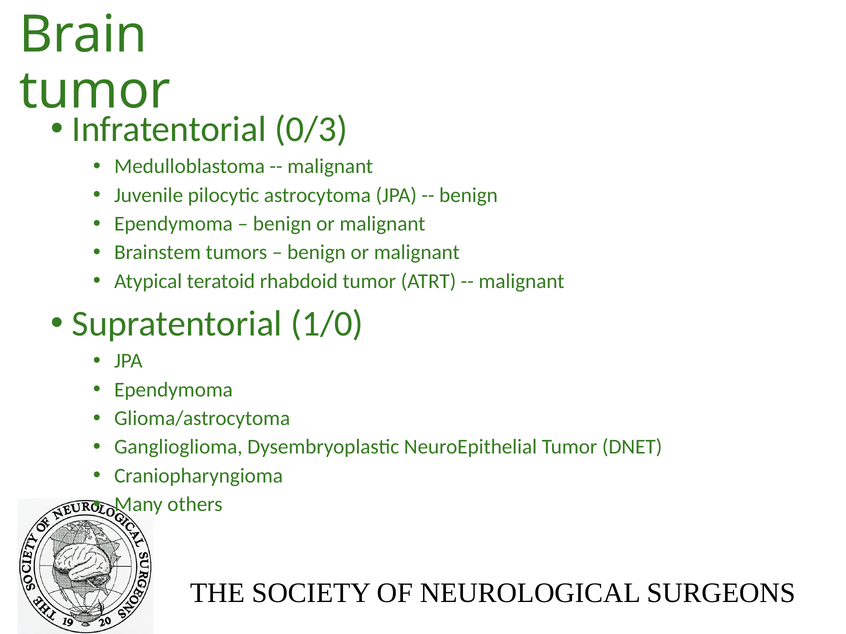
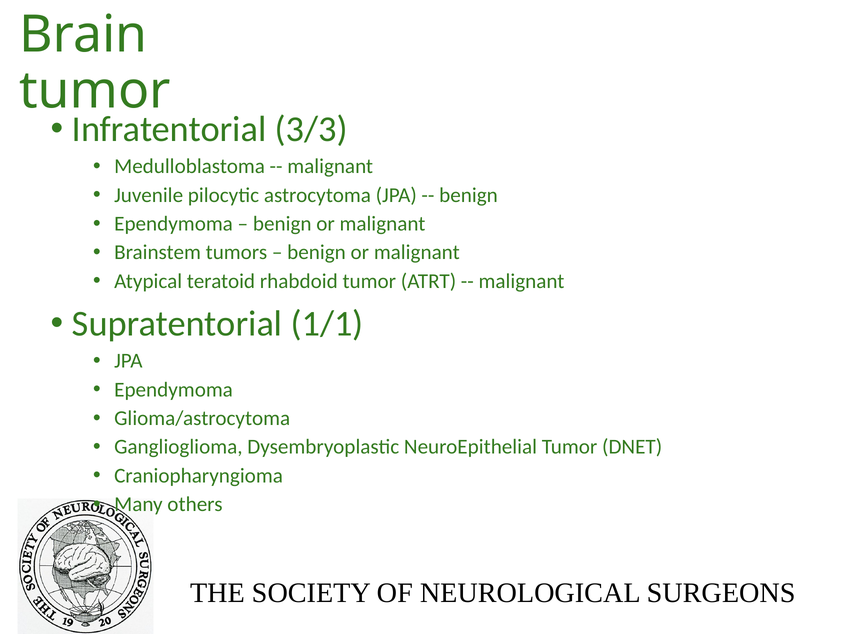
0/3: 0/3 -> 3/3
1/0: 1/0 -> 1/1
